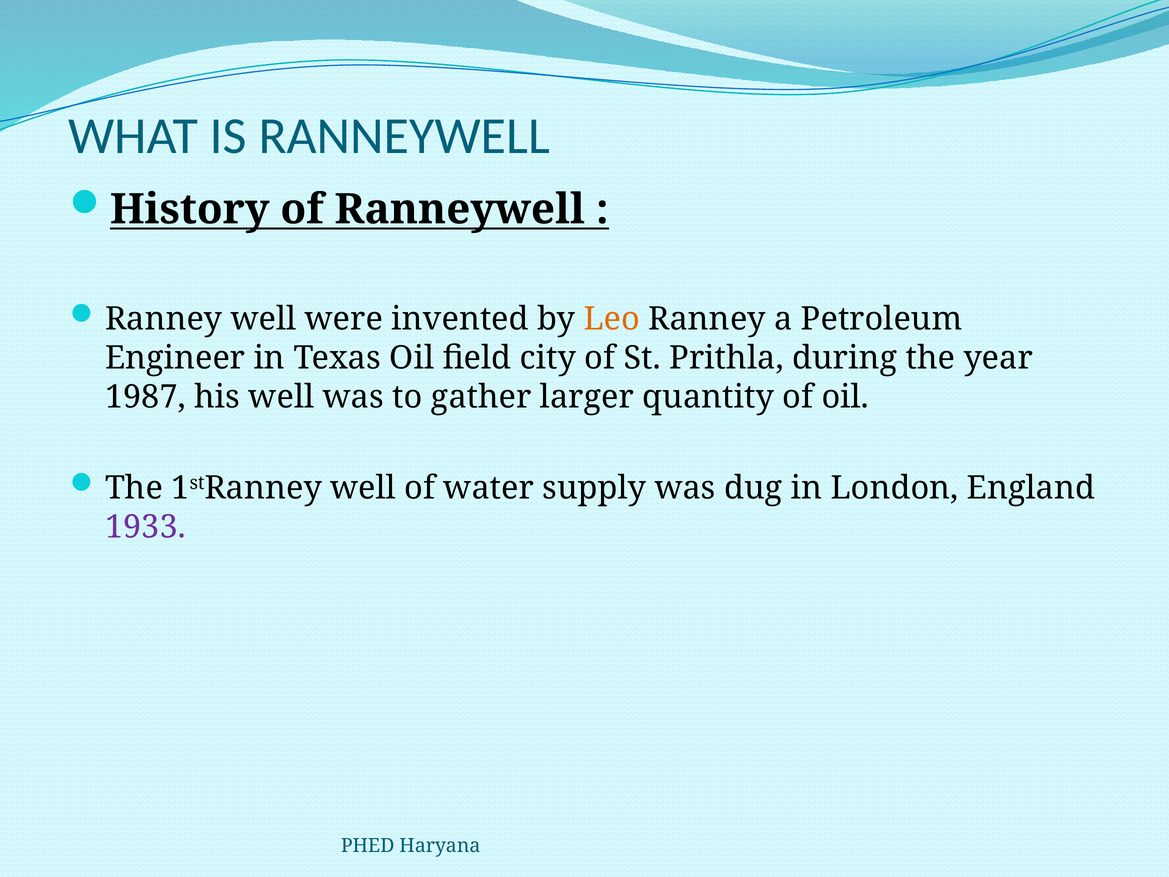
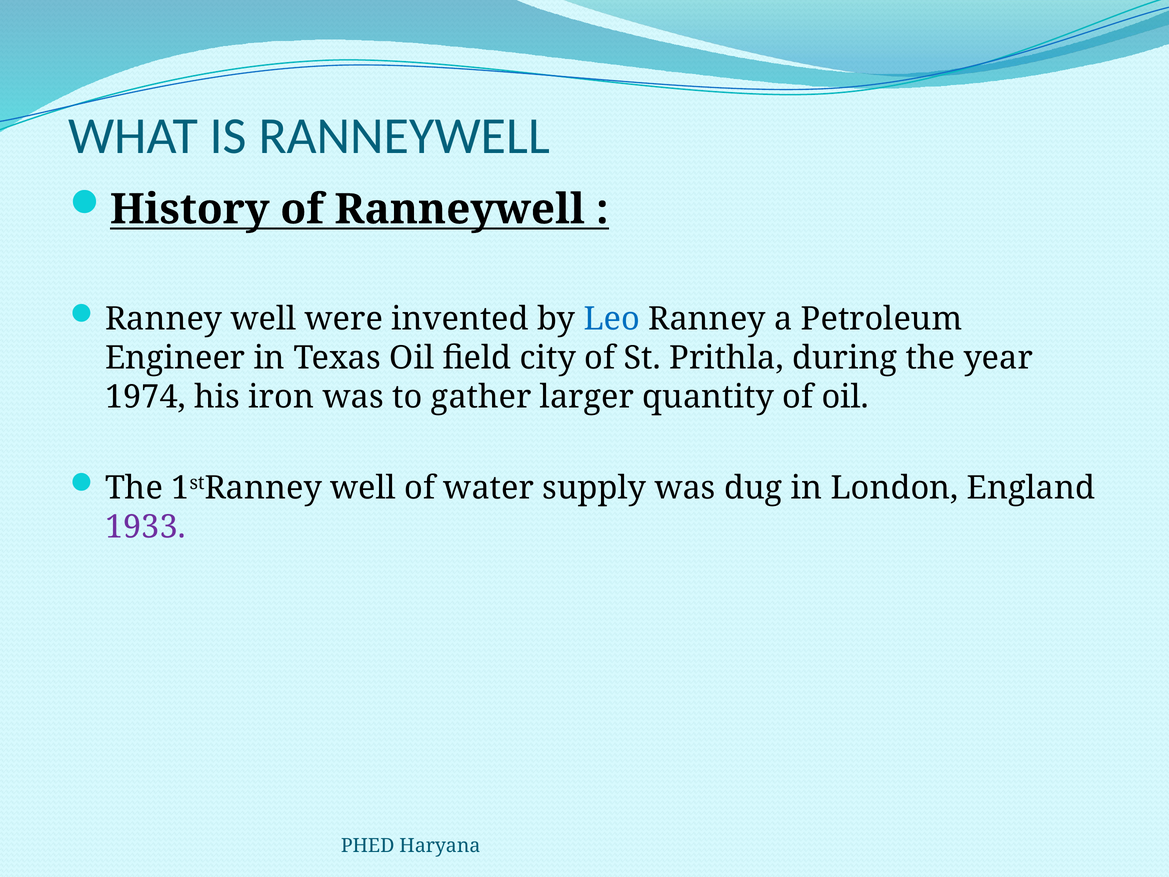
Leo colour: orange -> blue
1987: 1987 -> 1974
his well: well -> iron
